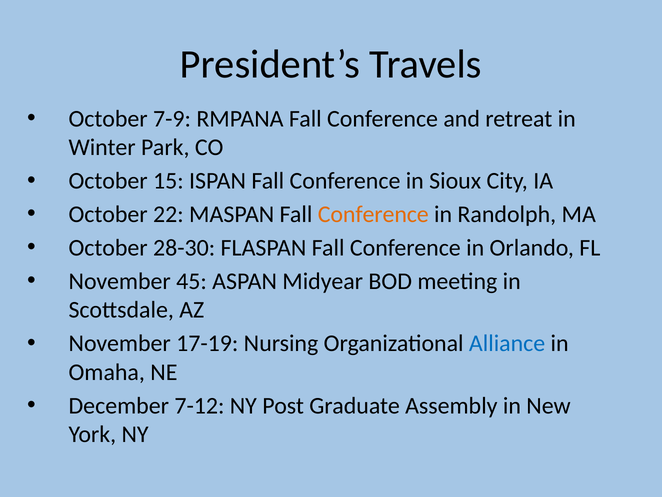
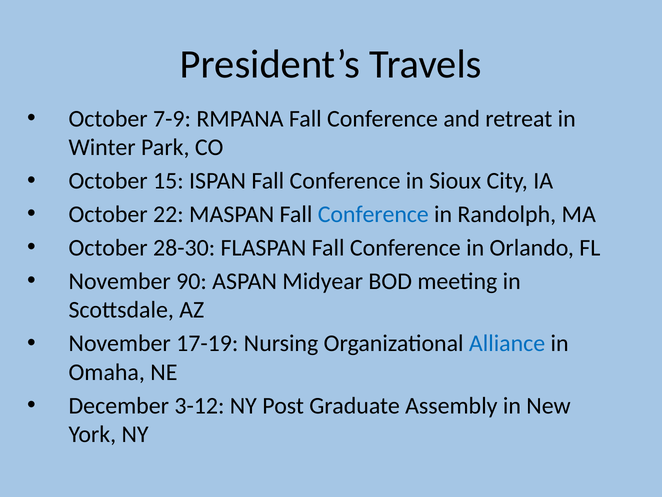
Conference at (373, 214) colour: orange -> blue
45: 45 -> 90
7-12: 7-12 -> 3-12
